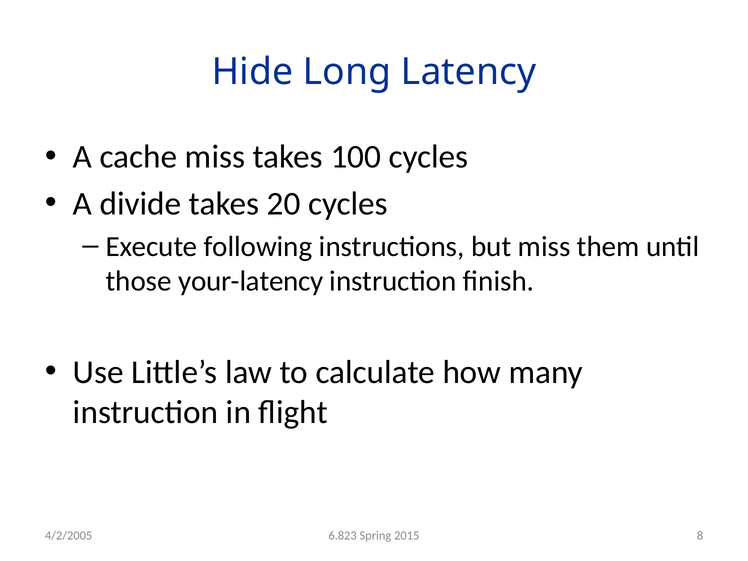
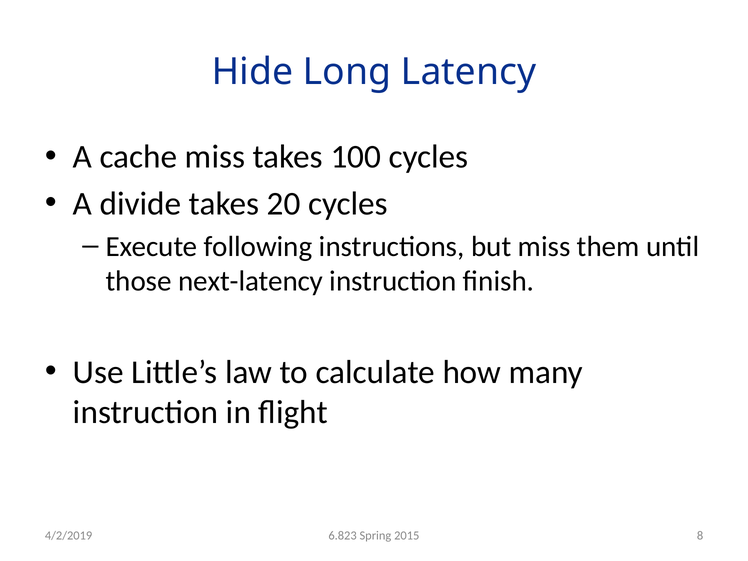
your-latency: your-latency -> next-latency
4/2/2005: 4/2/2005 -> 4/2/2019
